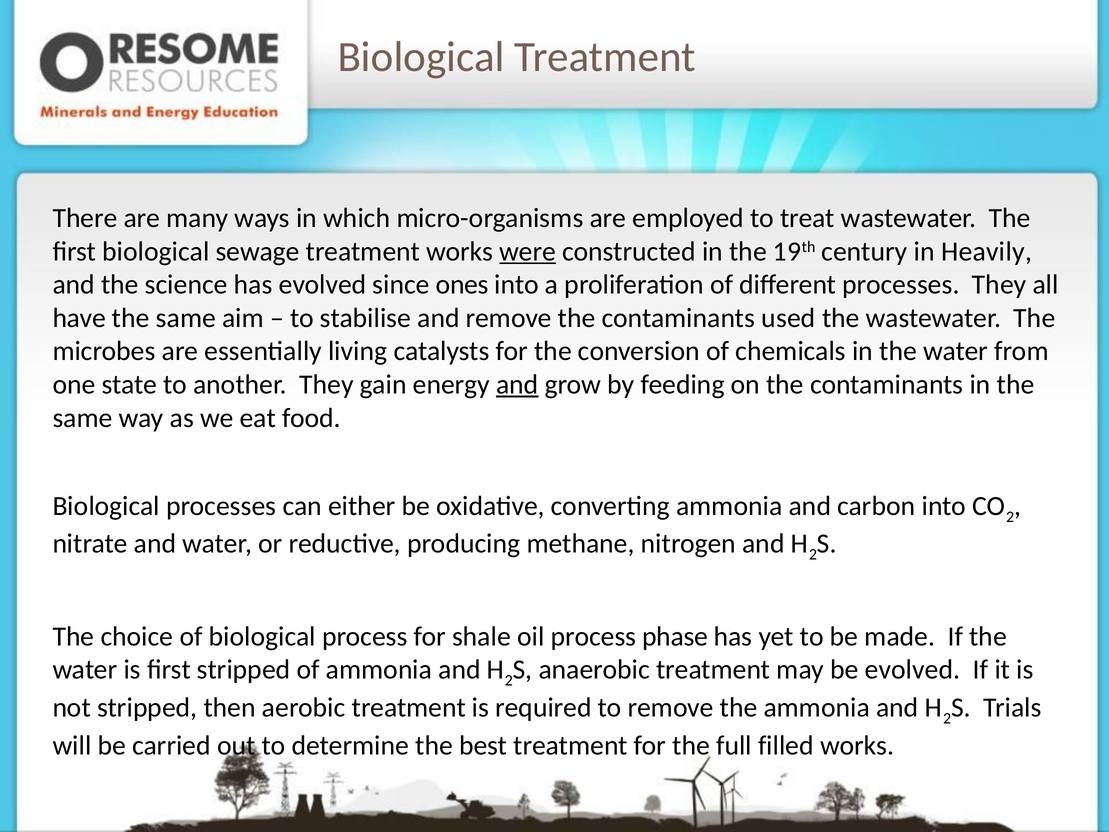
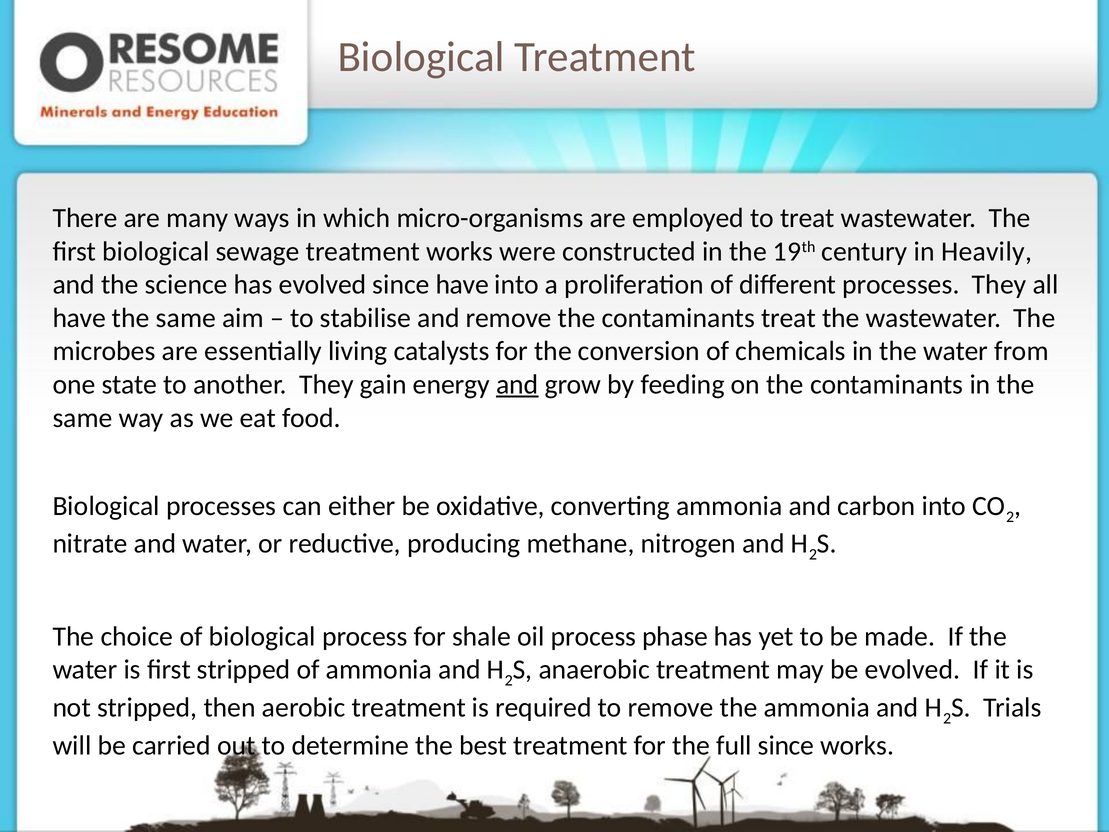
were underline: present -> none
since ones: ones -> have
contaminants used: used -> treat
full filled: filled -> since
